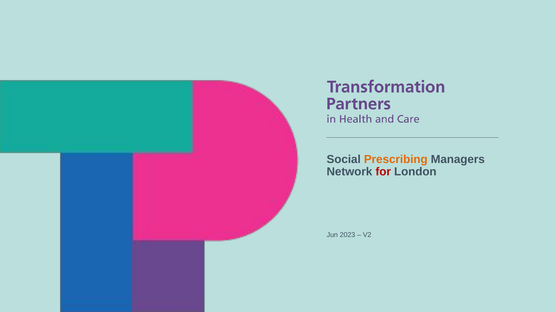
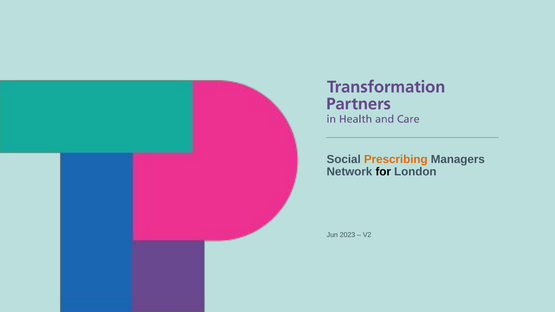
for colour: red -> black
